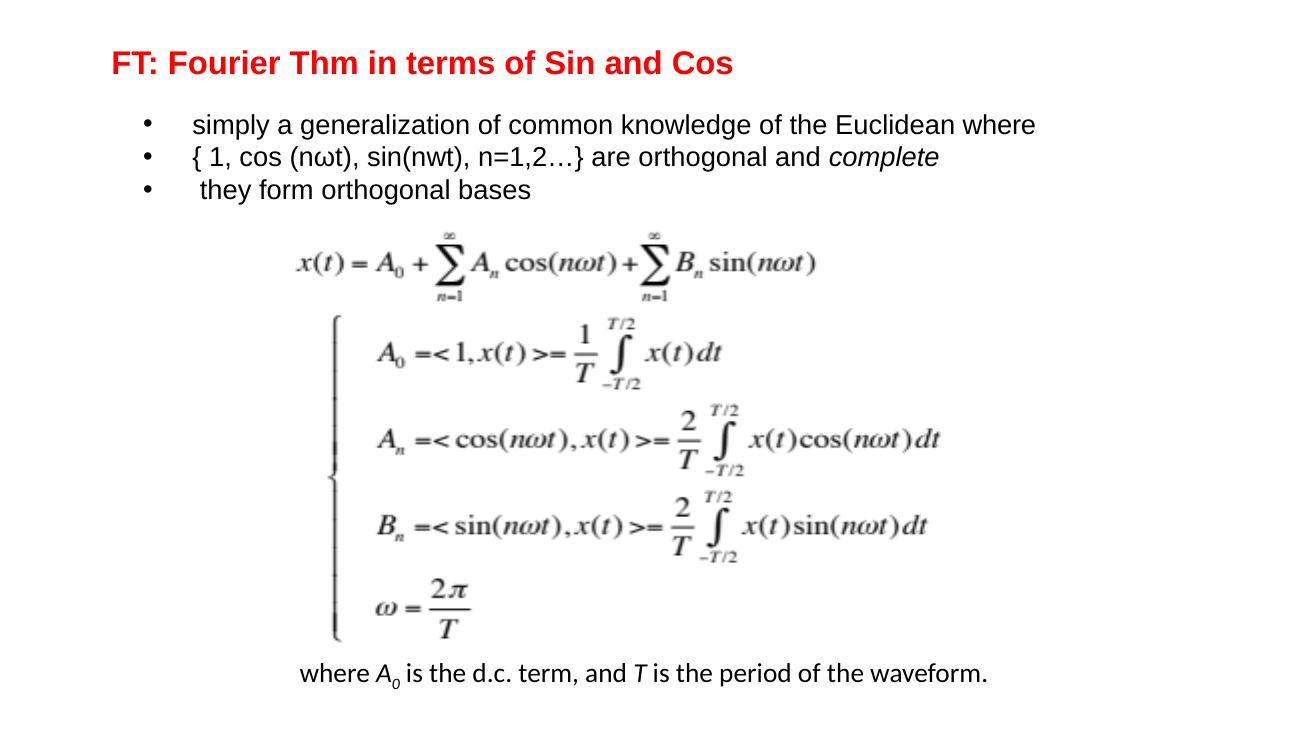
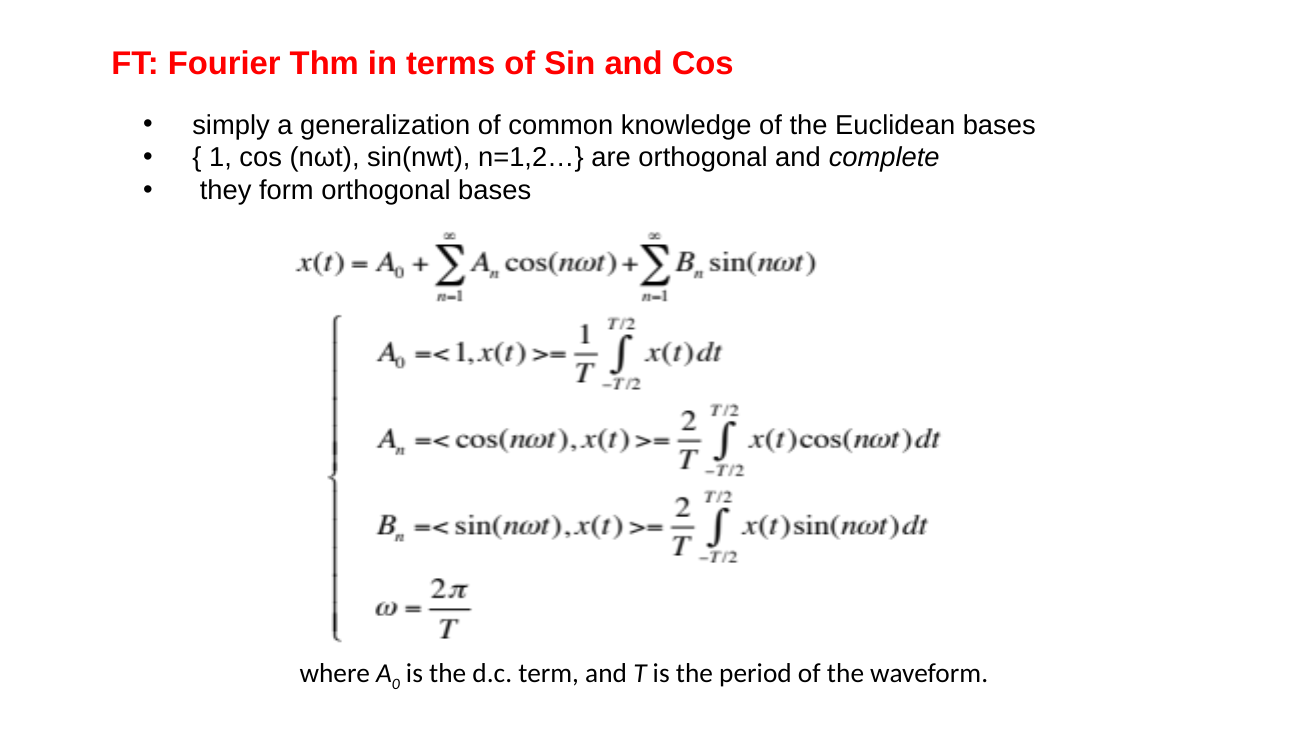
Euclidean where: where -> bases
